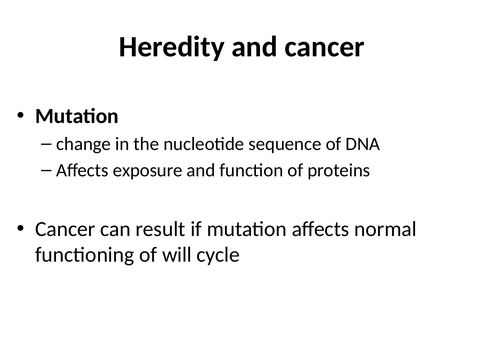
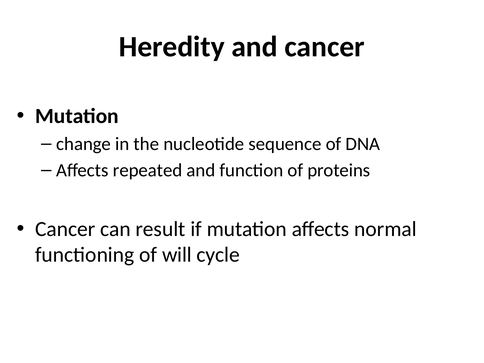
exposure: exposure -> repeated
